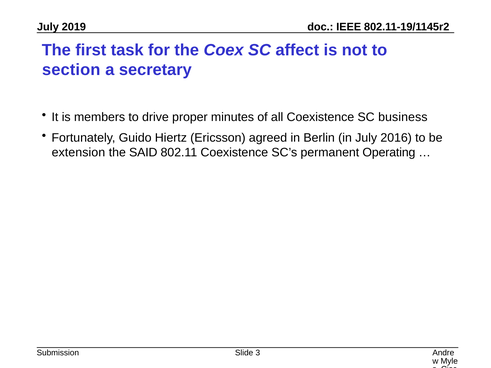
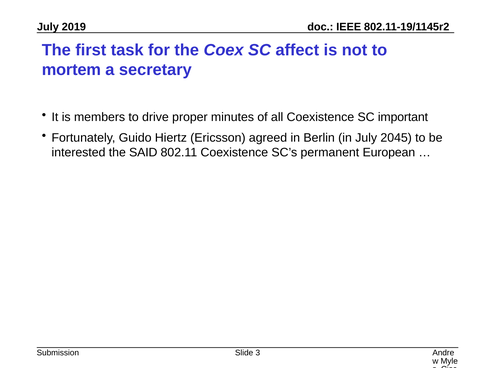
section: section -> mortem
business: business -> important
2016: 2016 -> 2045
extension: extension -> interested
Operating: Operating -> European
